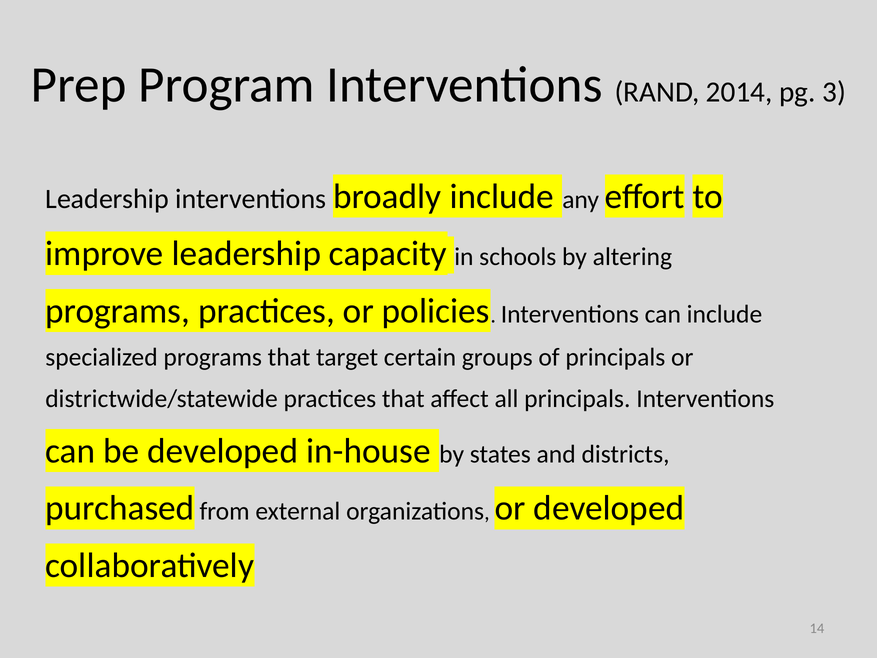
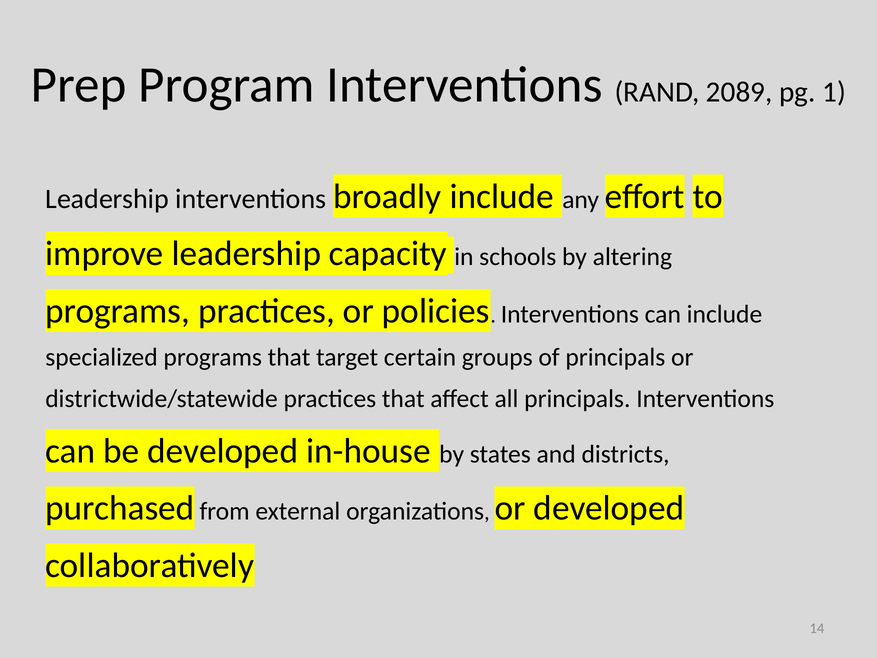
2014: 2014 -> 2089
3: 3 -> 1
